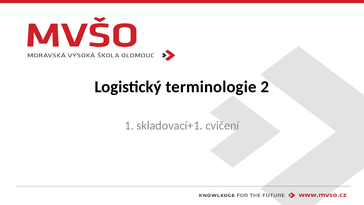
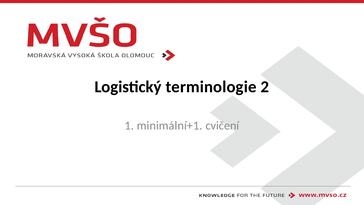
skladovací+1: skladovací+1 -> minimální+1
